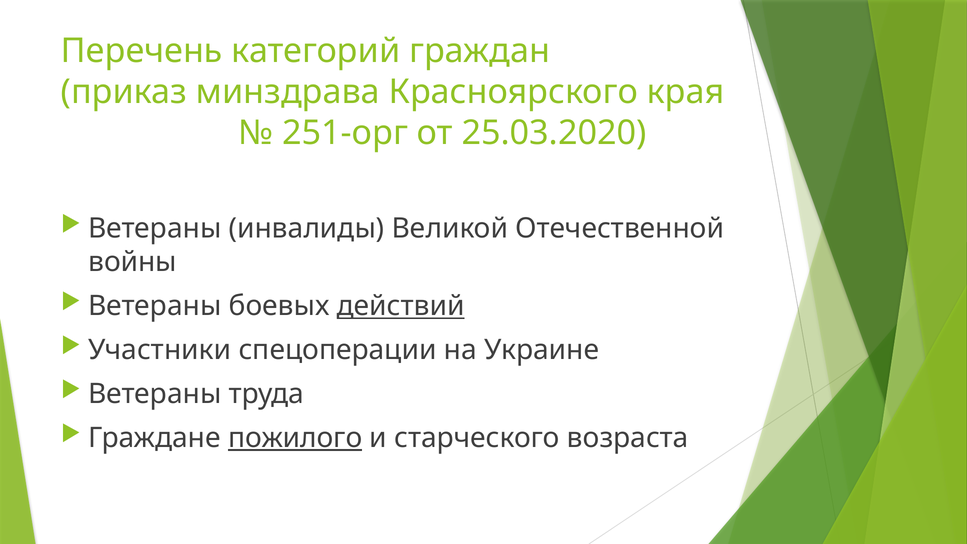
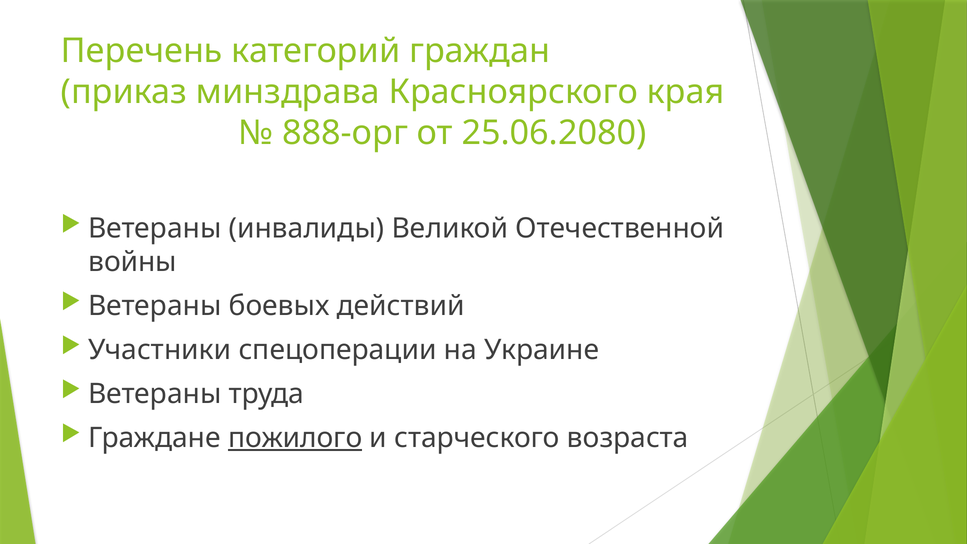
251-орг: 251-орг -> 888-орг
25.03.2020: 25.03.2020 -> 25.06.2080
действий underline: present -> none
